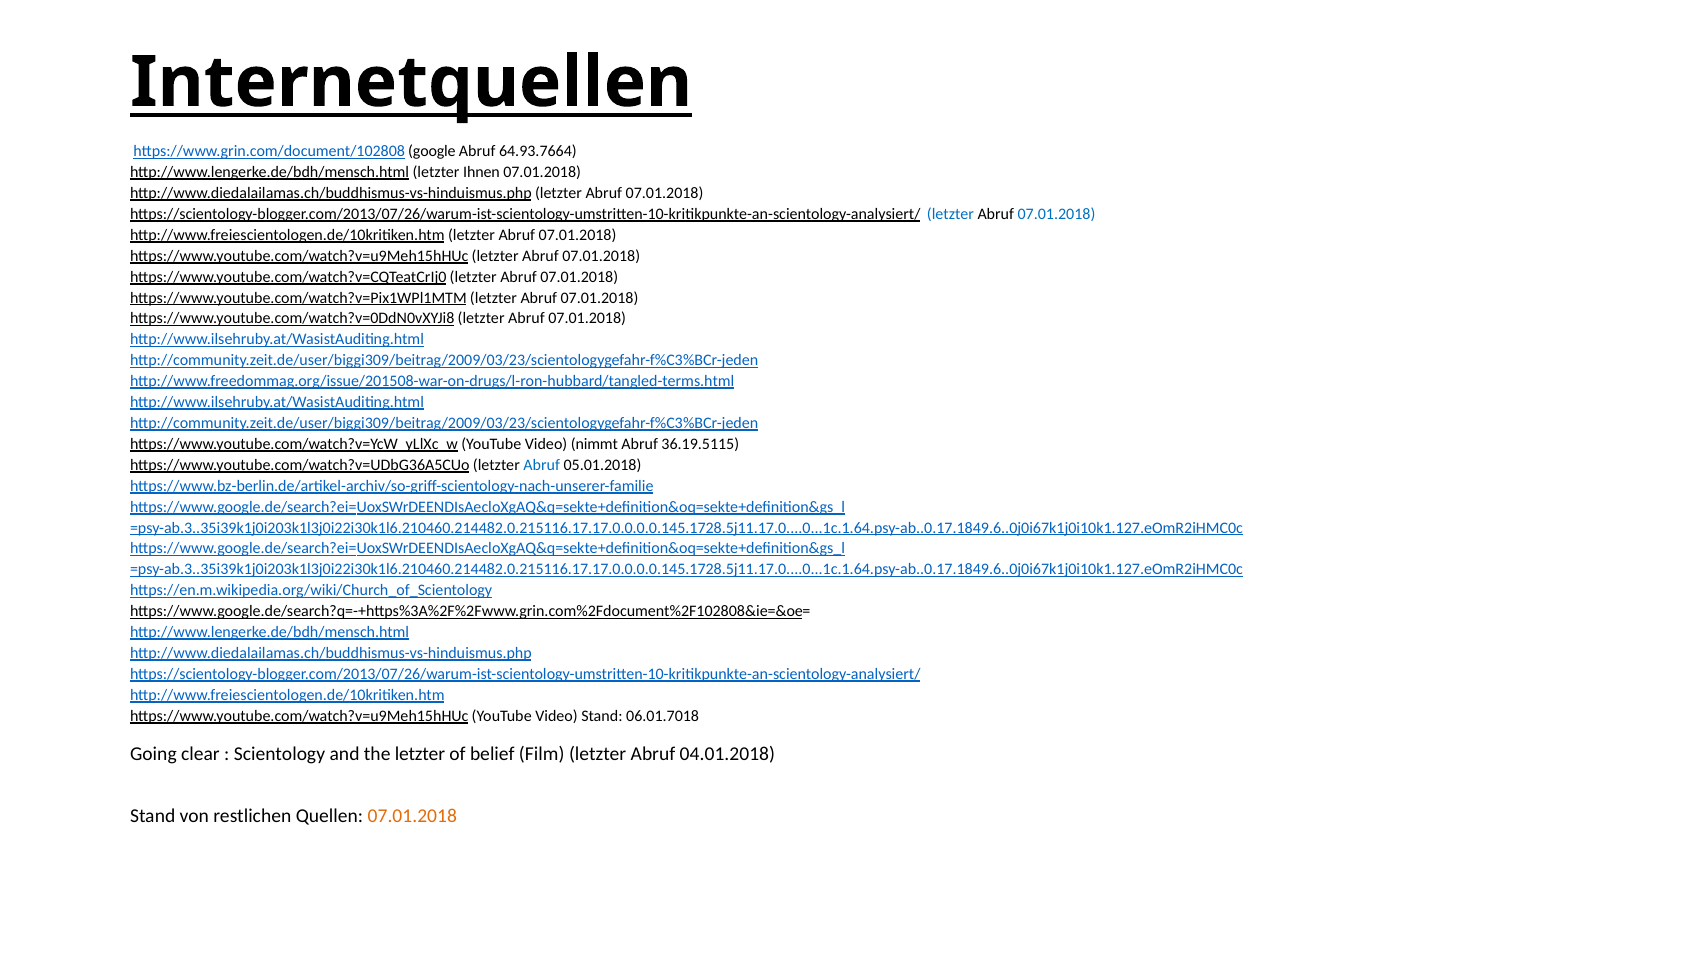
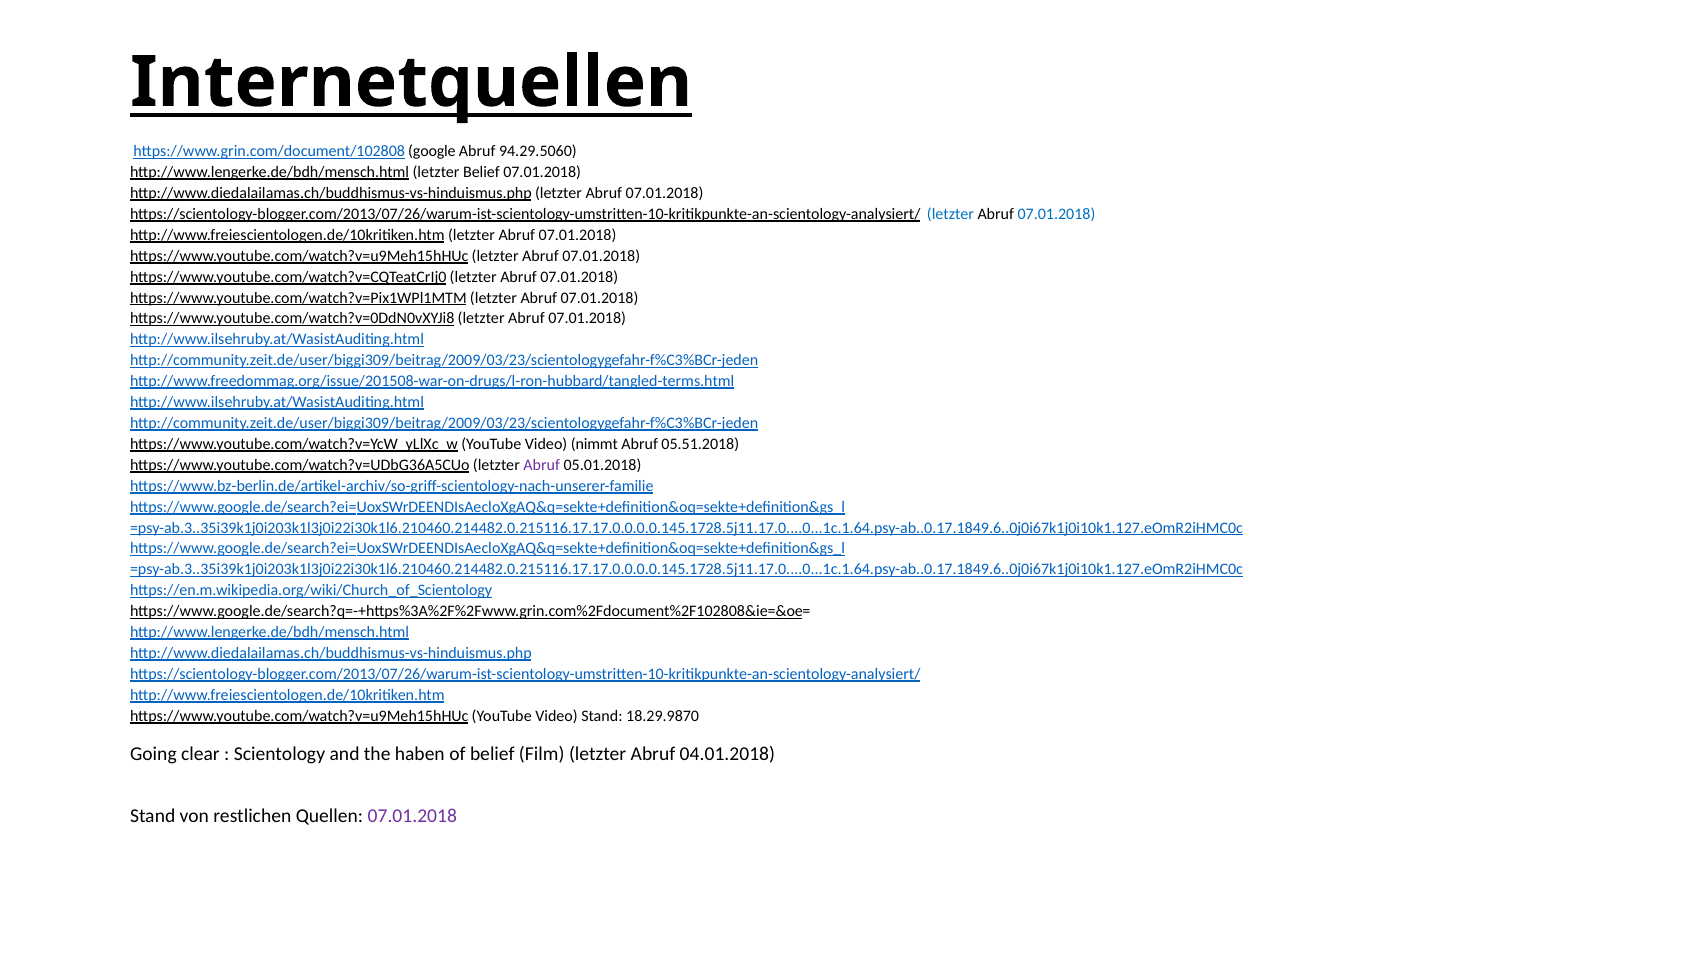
64.93.7664: 64.93.7664 -> 94.29.5060
letzter Ihnen: Ihnen -> Belief
36.19.5115: 36.19.5115 -> 05.51.2018
Abruf at (542, 465) colour: blue -> purple
06.01.7018: 06.01.7018 -> 18.29.9870
the letzter: letzter -> haben
07.01.2018 at (412, 815) colour: orange -> purple
